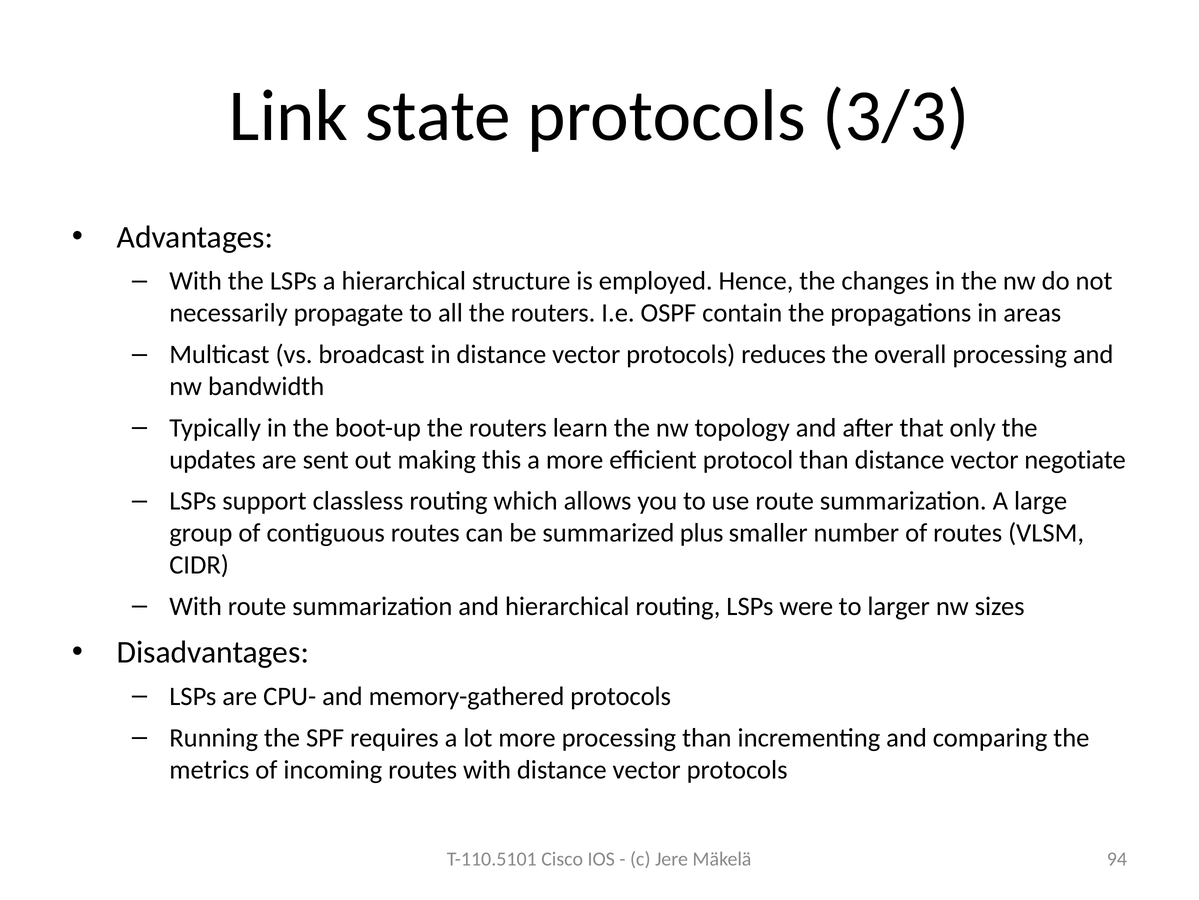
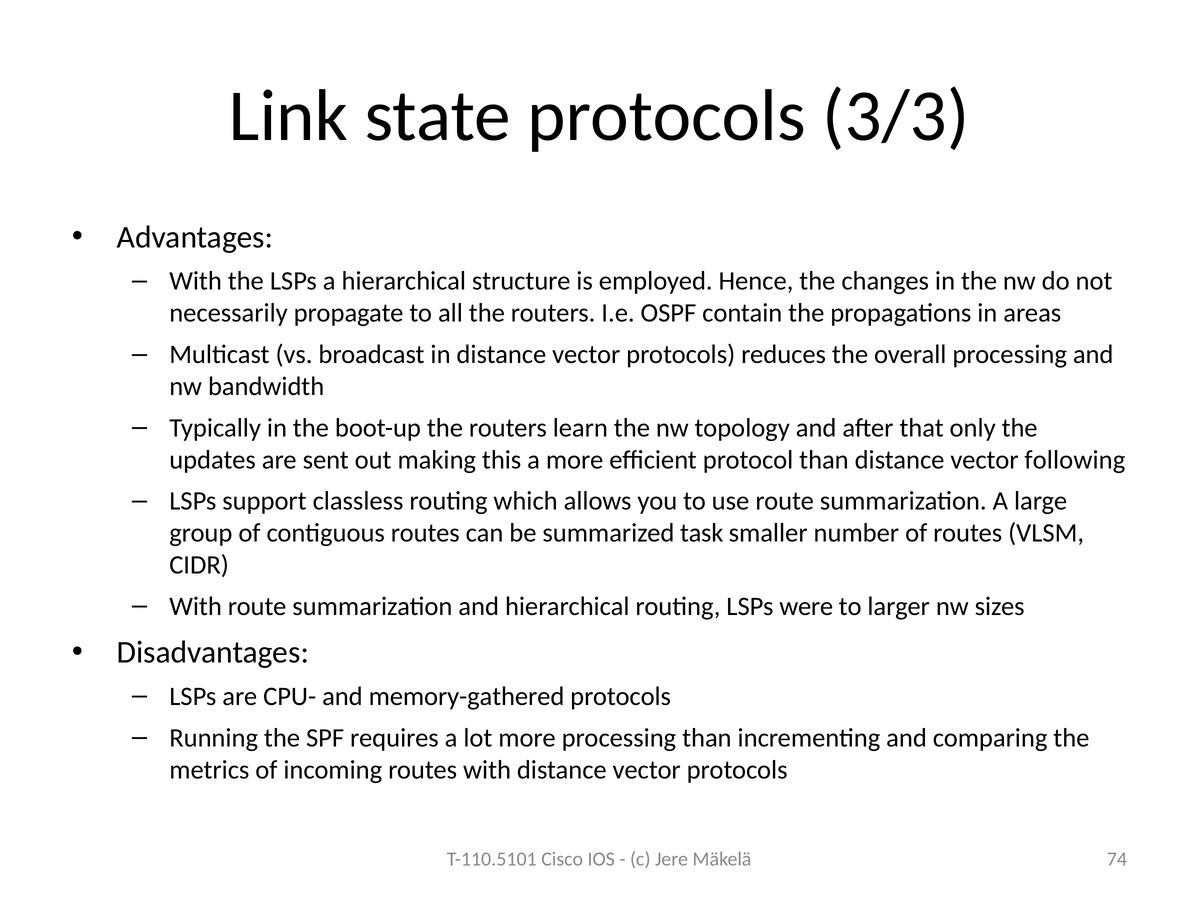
negotiate: negotiate -> following
plus: plus -> task
94: 94 -> 74
